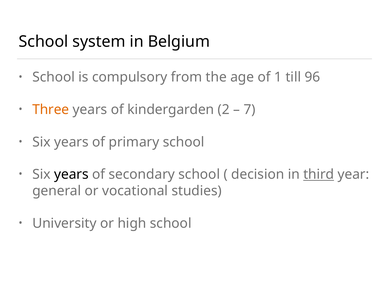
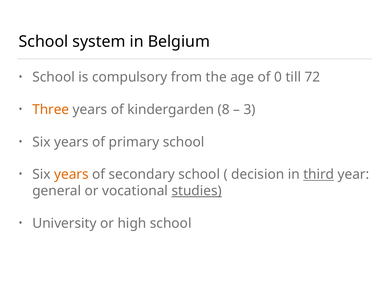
1: 1 -> 0
96: 96 -> 72
2: 2 -> 8
7: 7 -> 3
years at (71, 174) colour: black -> orange
studies underline: none -> present
